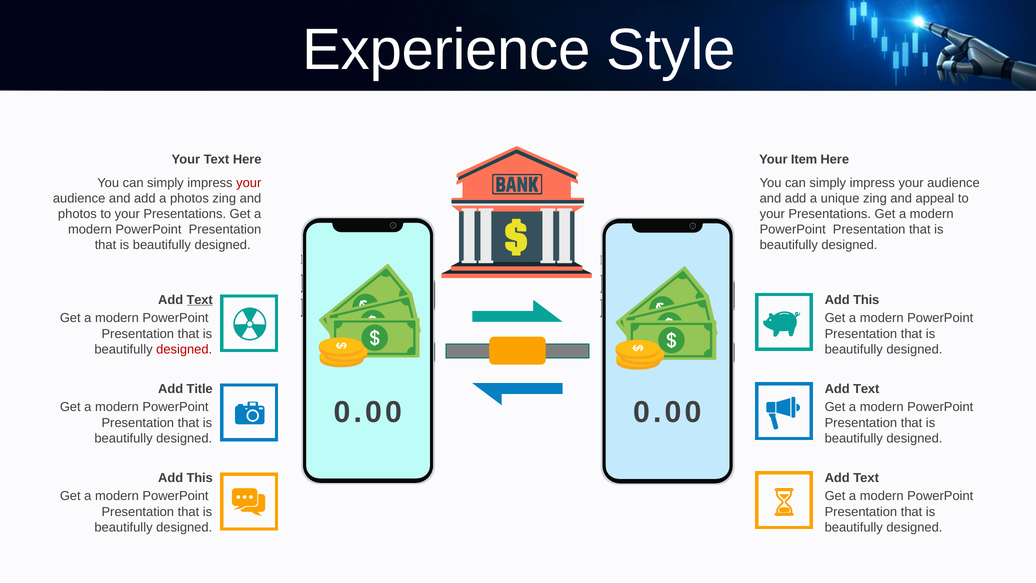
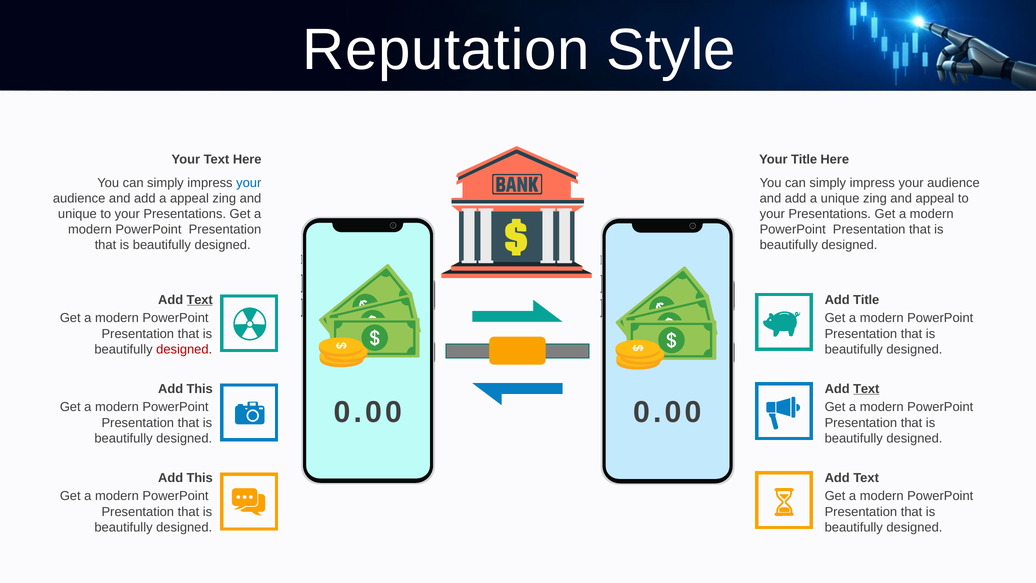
Experience: Experience -> Reputation
Your Item: Item -> Title
your at (249, 183) colour: red -> blue
a photos: photos -> appeal
photos at (77, 214): photos -> unique
This at (866, 300): This -> Title
Title at (200, 389): Title -> This
Text at (866, 389) underline: none -> present
